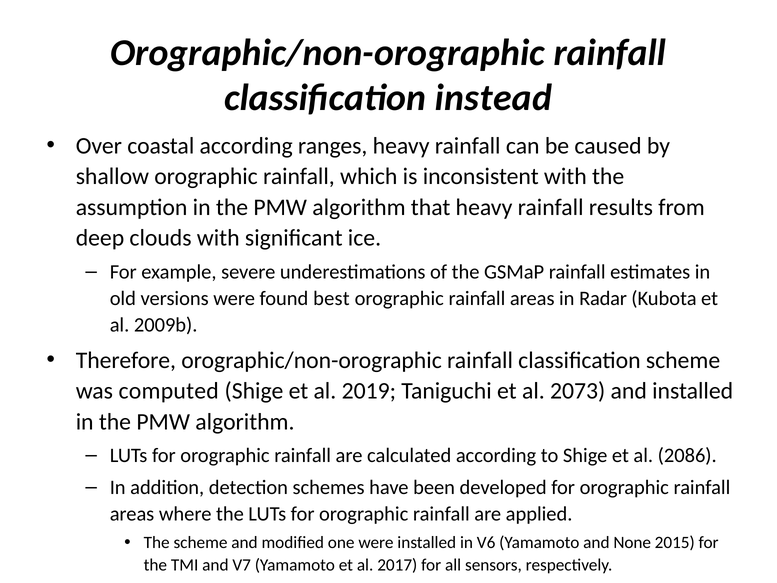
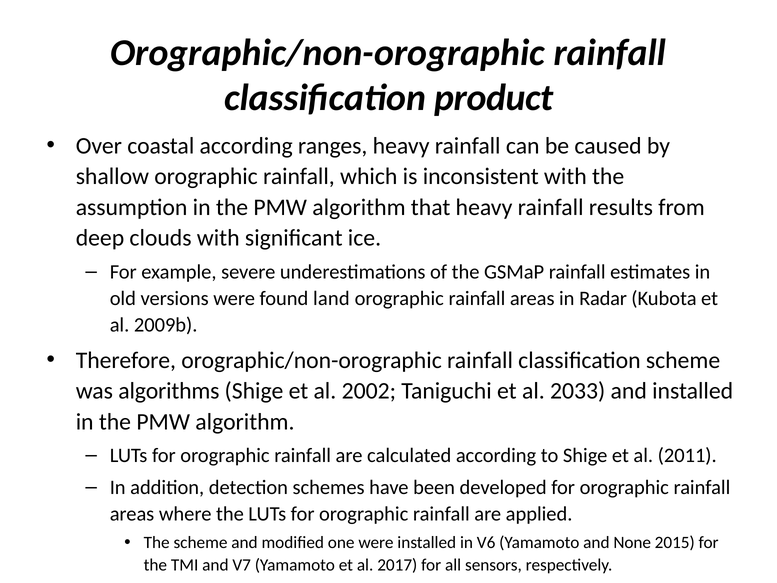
instead: instead -> product
best: best -> land
computed: computed -> algorithms
2019: 2019 -> 2002
2073: 2073 -> 2033
2086: 2086 -> 2011
